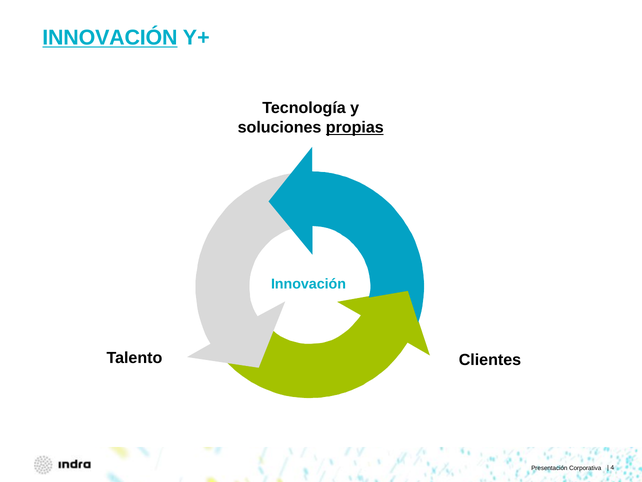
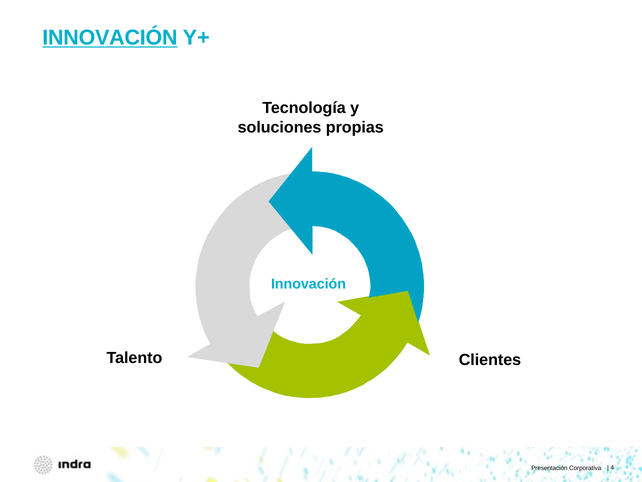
propias at (355, 127) underline: present -> none
